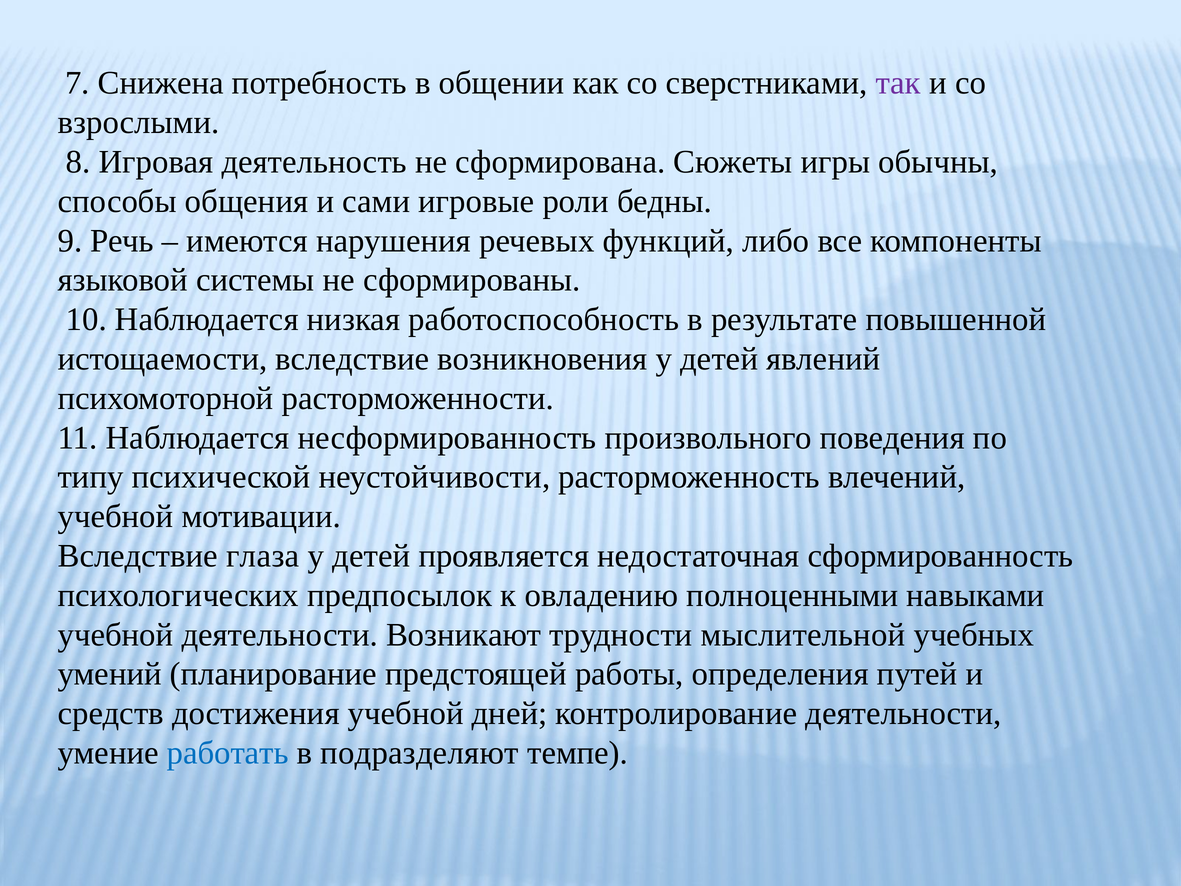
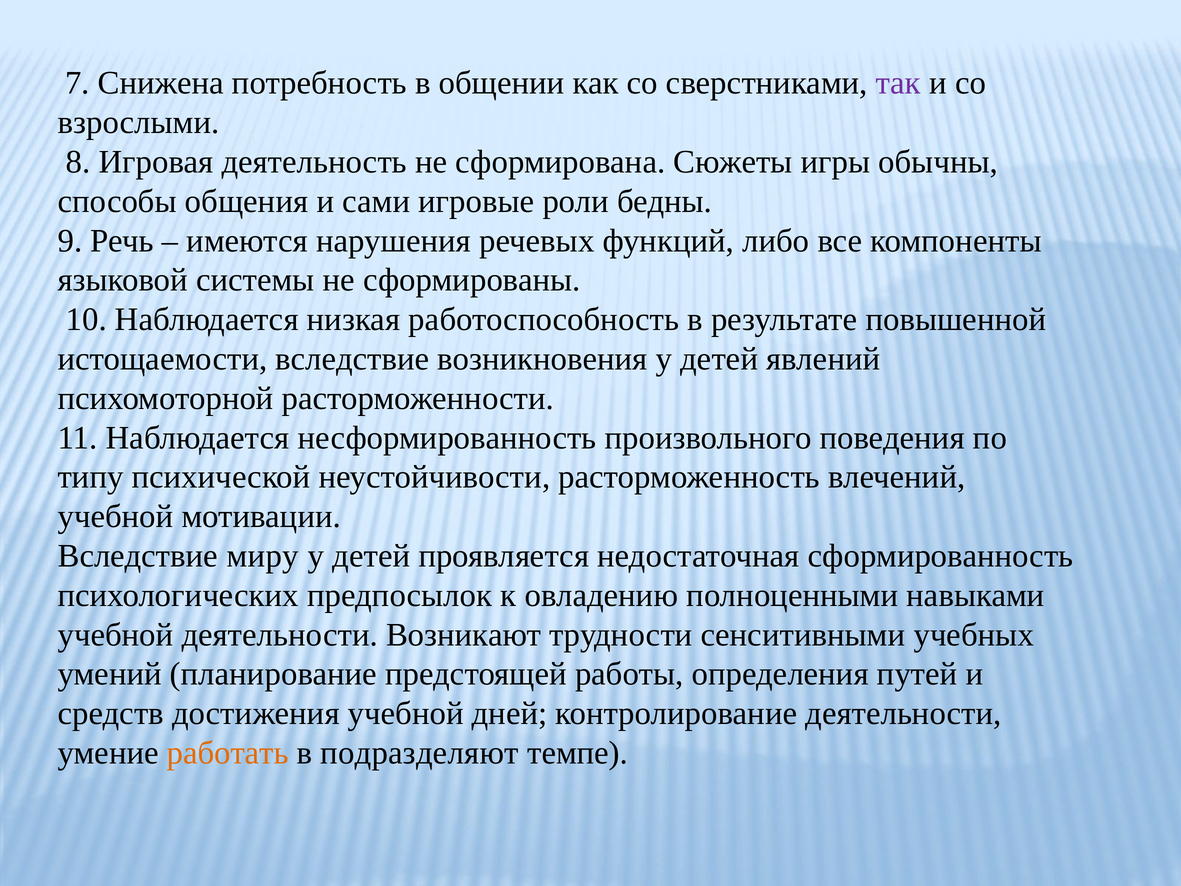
глаза: глаза -> миру
мыслительной: мыслительной -> сенситивными
работать colour: blue -> orange
